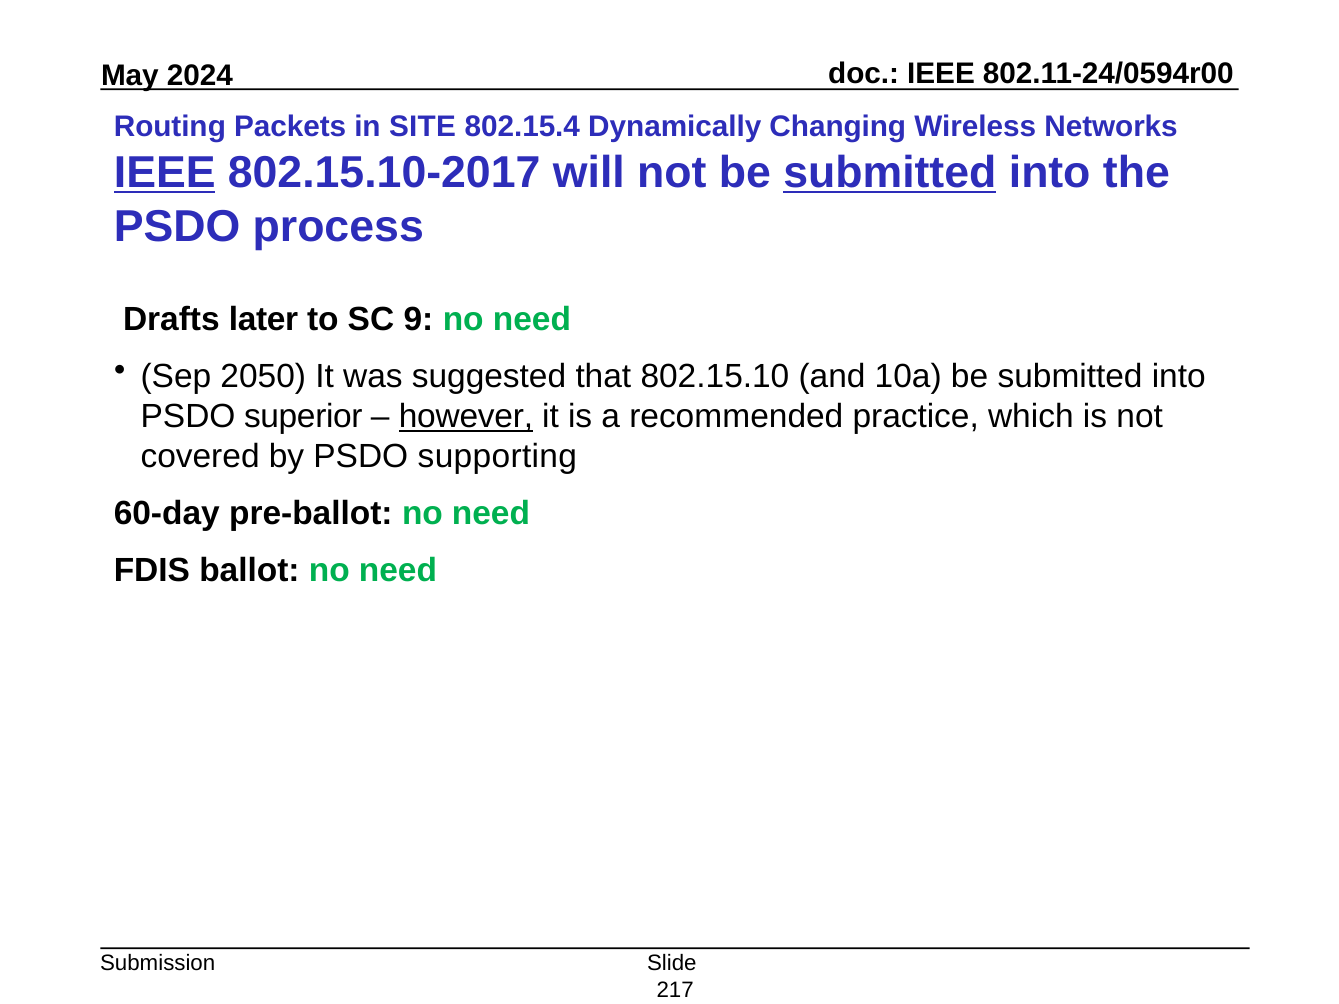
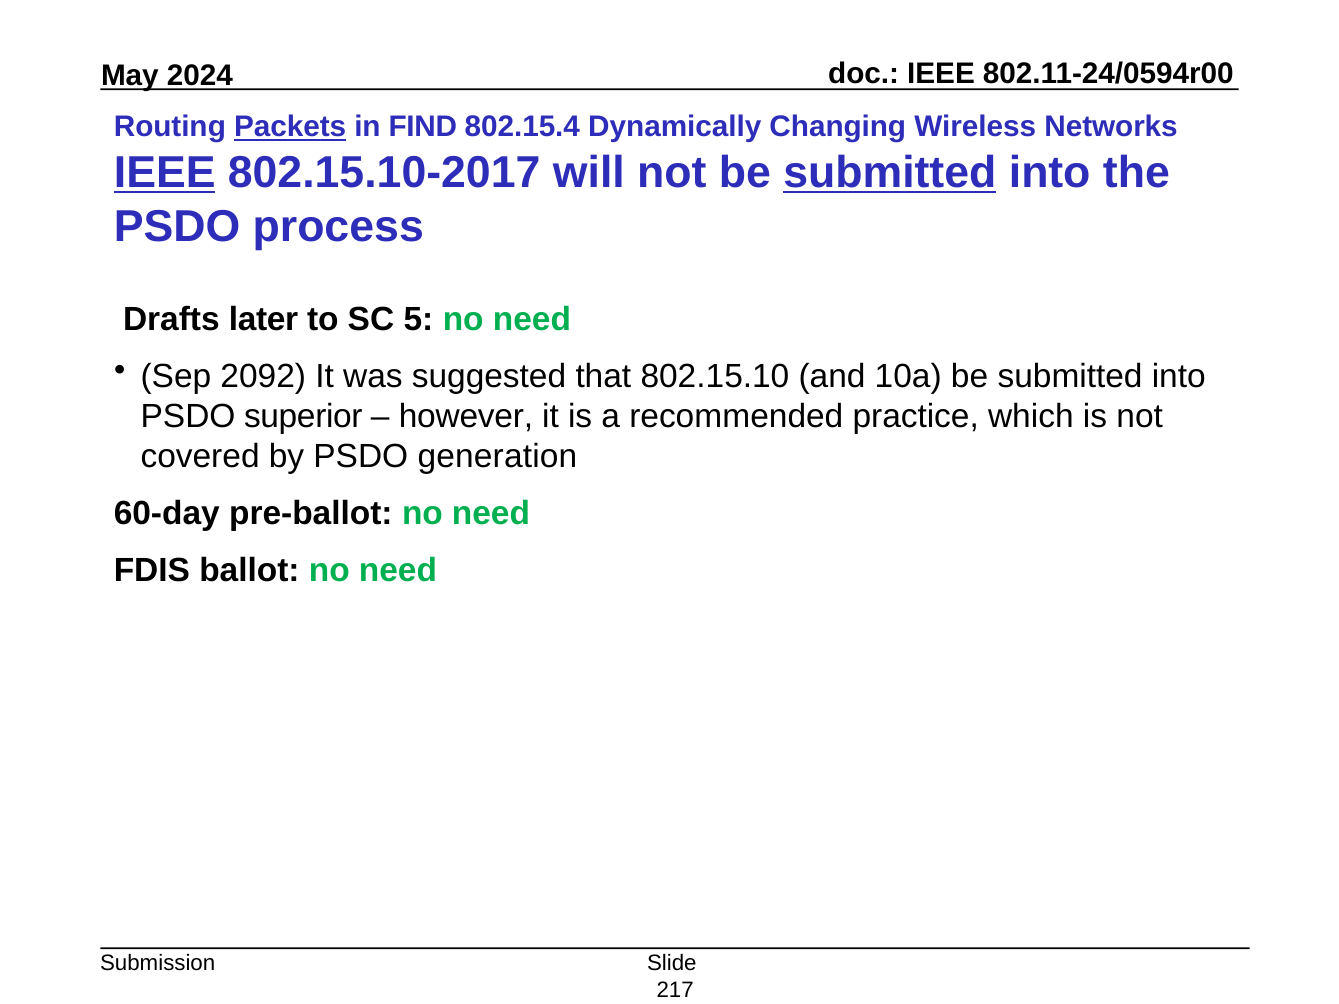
Packets underline: none -> present
SITE: SITE -> FIND
9: 9 -> 5
2050: 2050 -> 2092
however underline: present -> none
supporting: supporting -> generation
